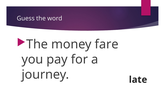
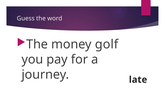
fare: fare -> golf
